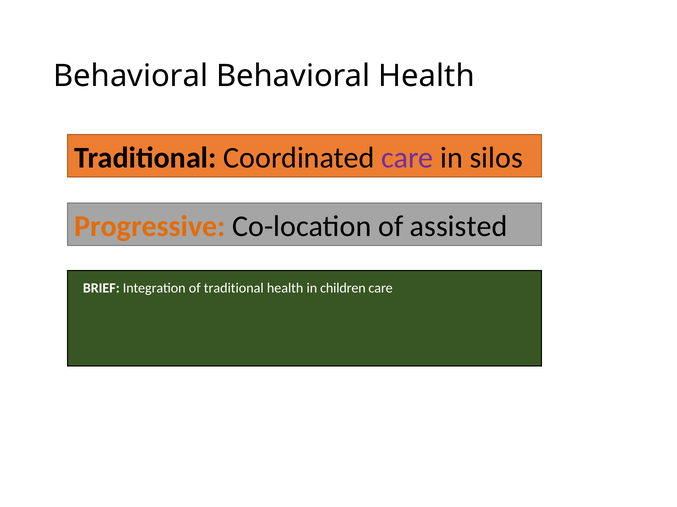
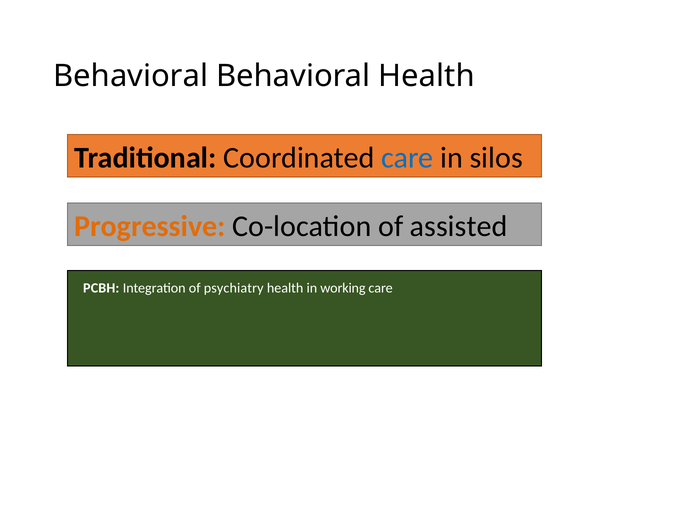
care at (407, 158) colour: purple -> blue
BRIEF: BRIEF -> PCBH
of traditional: traditional -> psychiatry
children: children -> working
